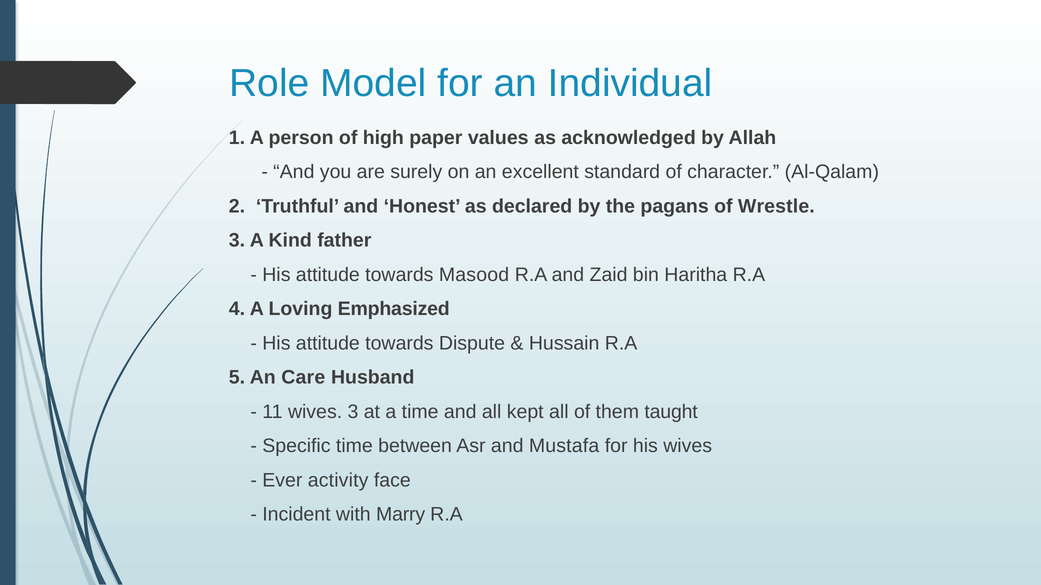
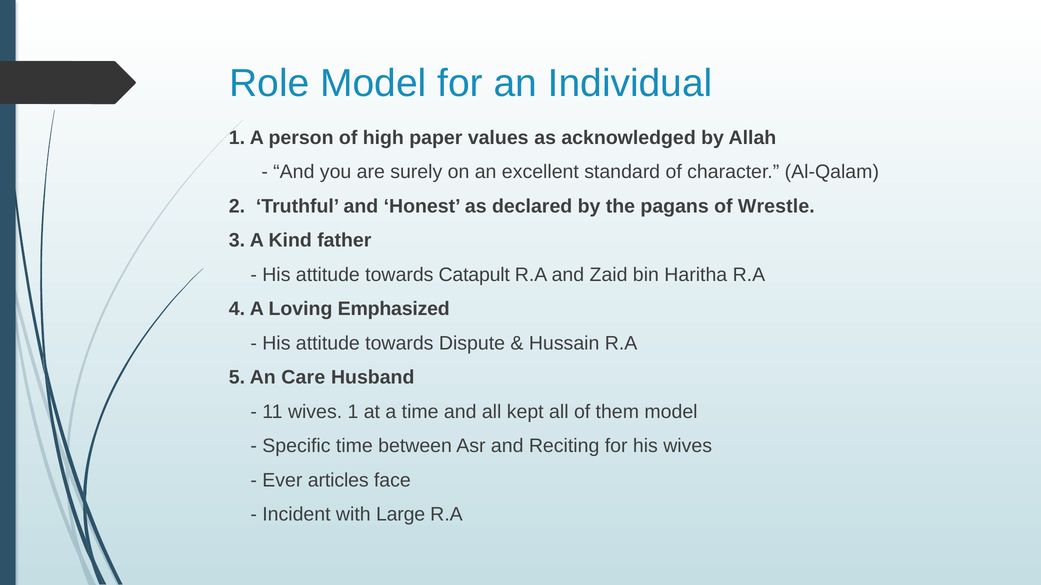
Masood: Masood -> Catapult
wives 3: 3 -> 1
them taught: taught -> model
Mustafa: Mustafa -> Reciting
activity: activity -> articles
Marry: Marry -> Large
